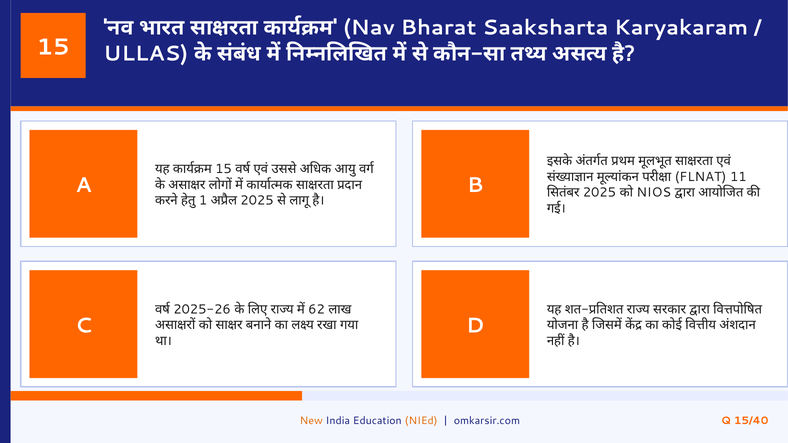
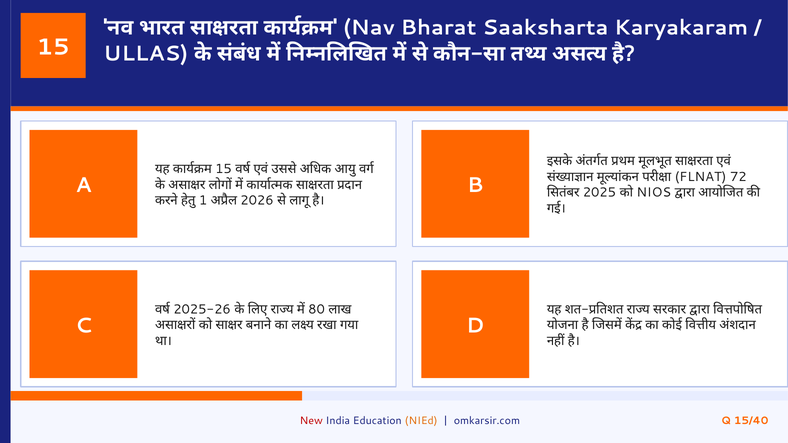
11: 11 -> 72
2025 at (257, 201): 2025 -> 2026
62: 62 -> 80
New colour: orange -> red
